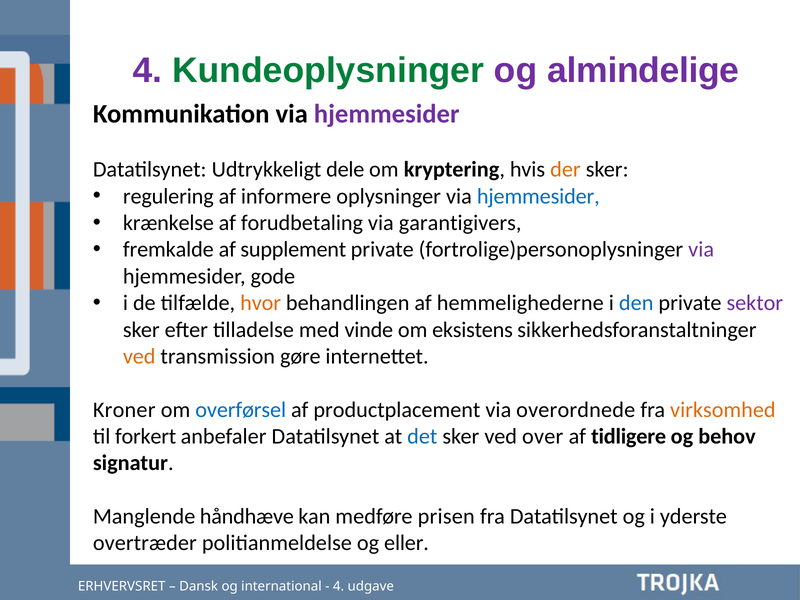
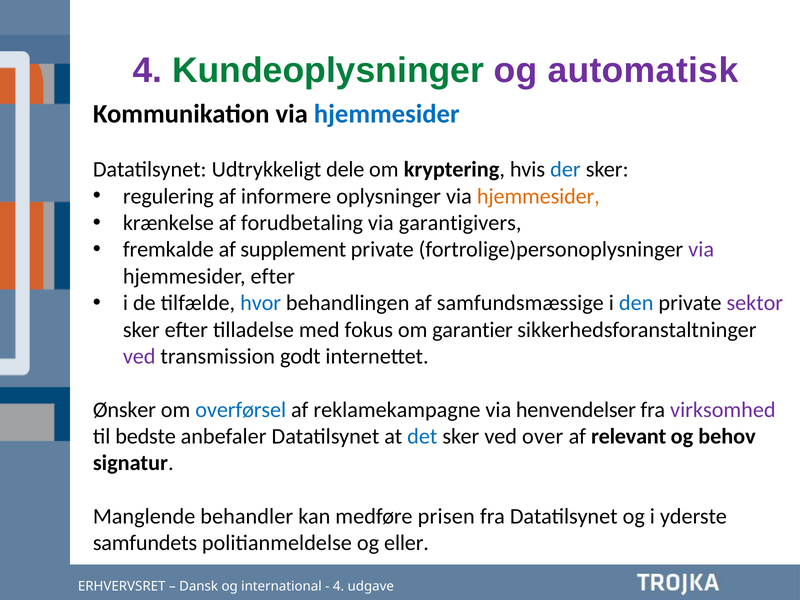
almindelige: almindelige -> automatisk
hjemmesider at (387, 114) colour: purple -> blue
der colour: orange -> blue
hjemmesider at (538, 196) colour: blue -> orange
hjemmesider gode: gode -> efter
hvor colour: orange -> blue
hemmelighederne: hemmelighederne -> samfundsmæssige
vinde: vinde -> fokus
eksistens: eksistens -> garantier
ved at (139, 356) colour: orange -> purple
gøre: gøre -> godt
Kroner: Kroner -> Ønsker
productplacement: productplacement -> reklamekampagne
overordnede: overordnede -> henvendelser
virksomhed colour: orange -> purple
forkert: forkert -> bedste
tidligere: tidligere -> relevant
håndhæve: håndhæve -> behandler
overtræder: overtræder -> samfundets
